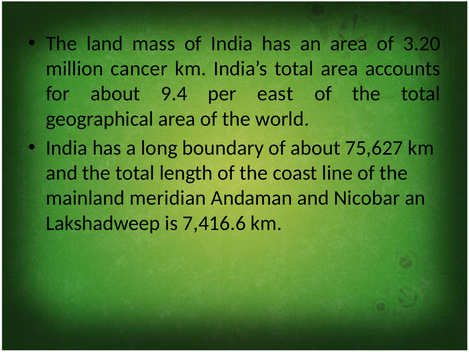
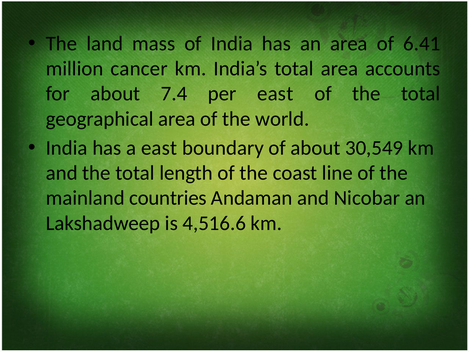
3.20: 3.20 -> 6.41
9.4: 9.4 -> 7.4
a long: long -> east
75,627: 75,627 -> 30,549
meridian: meridian -> countries
7,416.6: 7,416.6 -> 4,516.6
